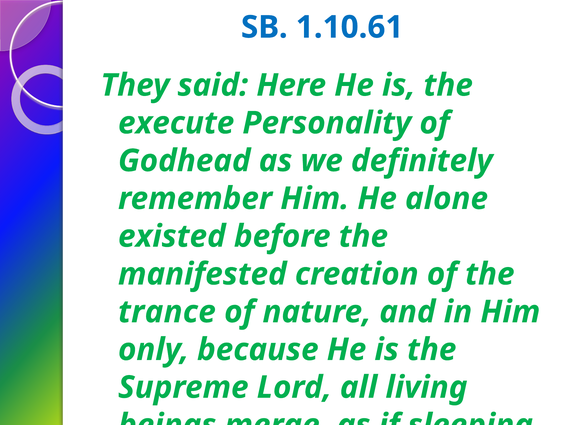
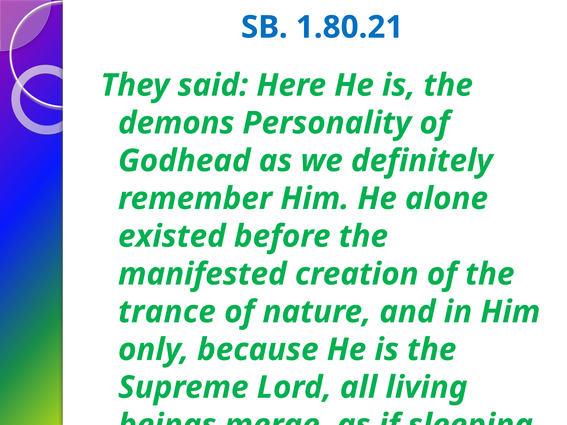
1.10.61: 1.10.61 -> 1.80.21
execute: execute -> demons
